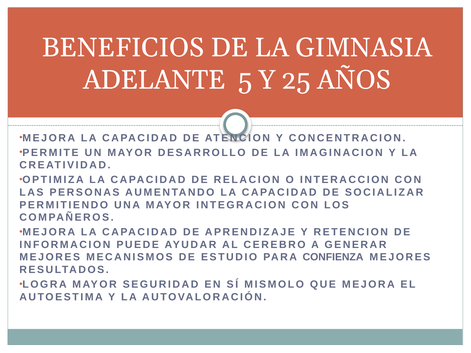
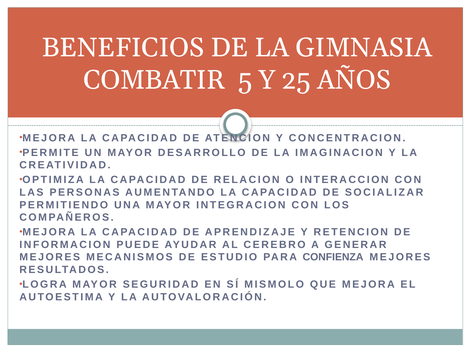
ADELANTE: ADELANTE -> COMBATIR
